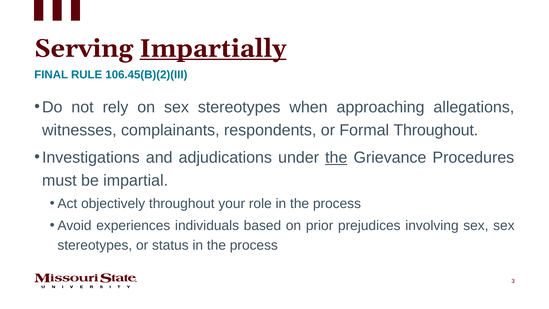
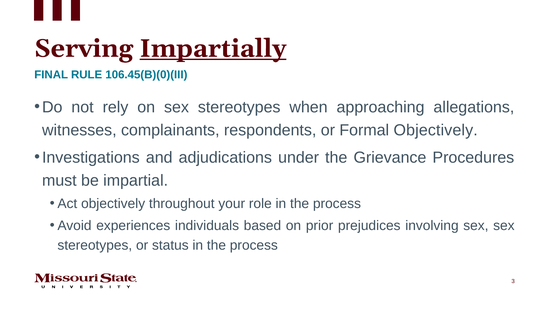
106.45(B)(2)(III: 106.45(B)(2)(III -> 106.45(B)(0)(III
Formal Throughout: Throughout -> Objectively
the at (336, 157) underline: present -> none
